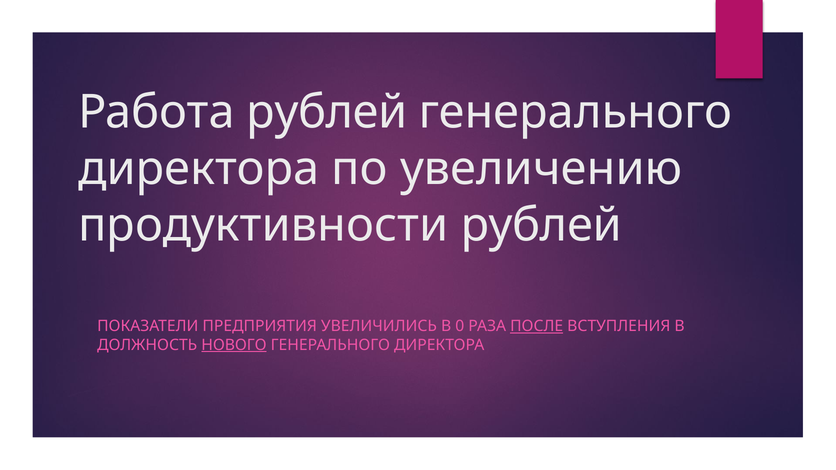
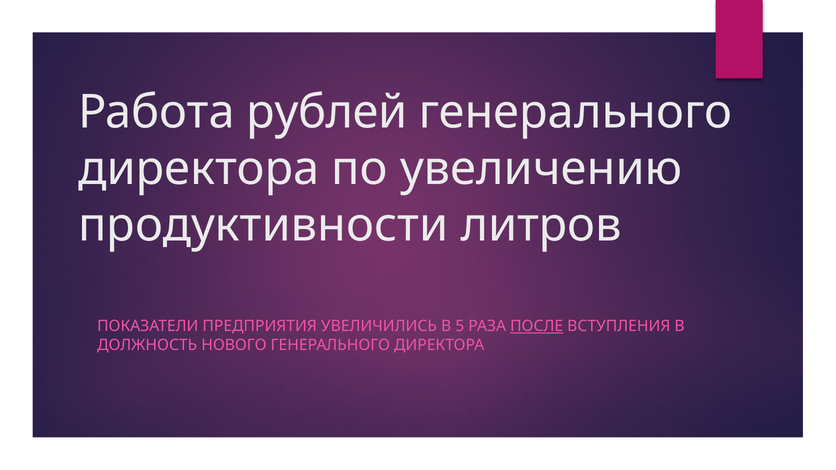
продуктивности рублей: рублей -> литров
0: 0 -> 5
НОВОГО underline: present -> none
